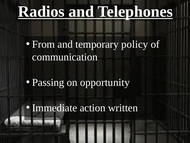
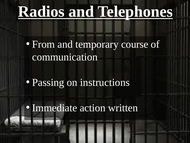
policy: policy -> course
opportunity: opportunity -> instructions
